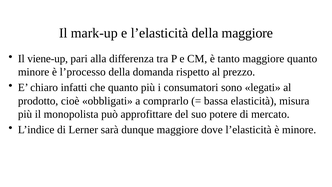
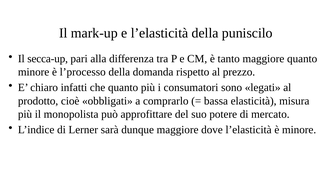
della maggiore: maggiore -> puniscilo
viene-up: viene-up -> secca-up
